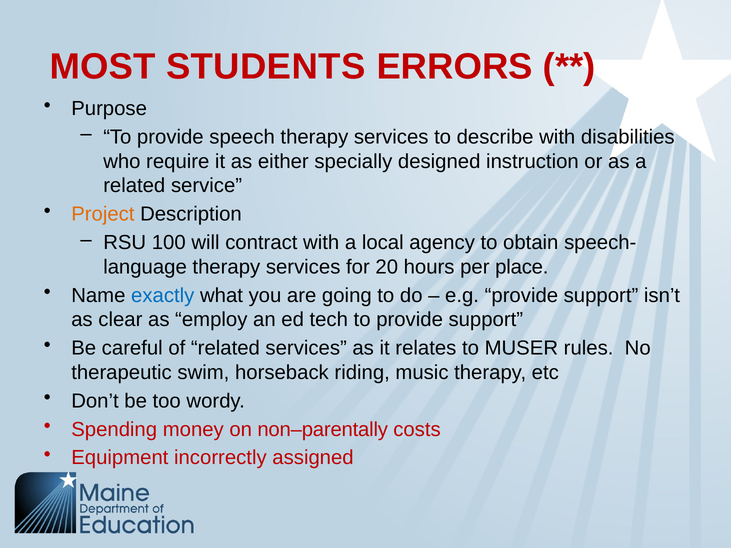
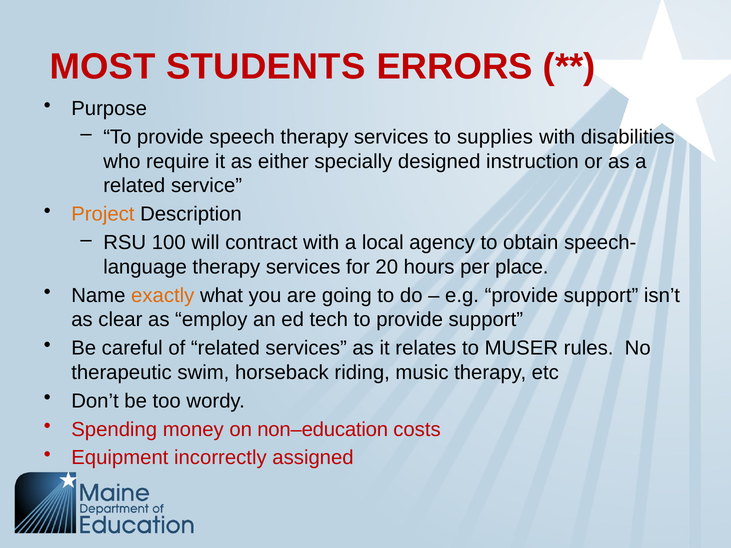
describe: describe -> supplies
exactly colour: blue -> orange
non–parentally: non–parentally -> non–education
